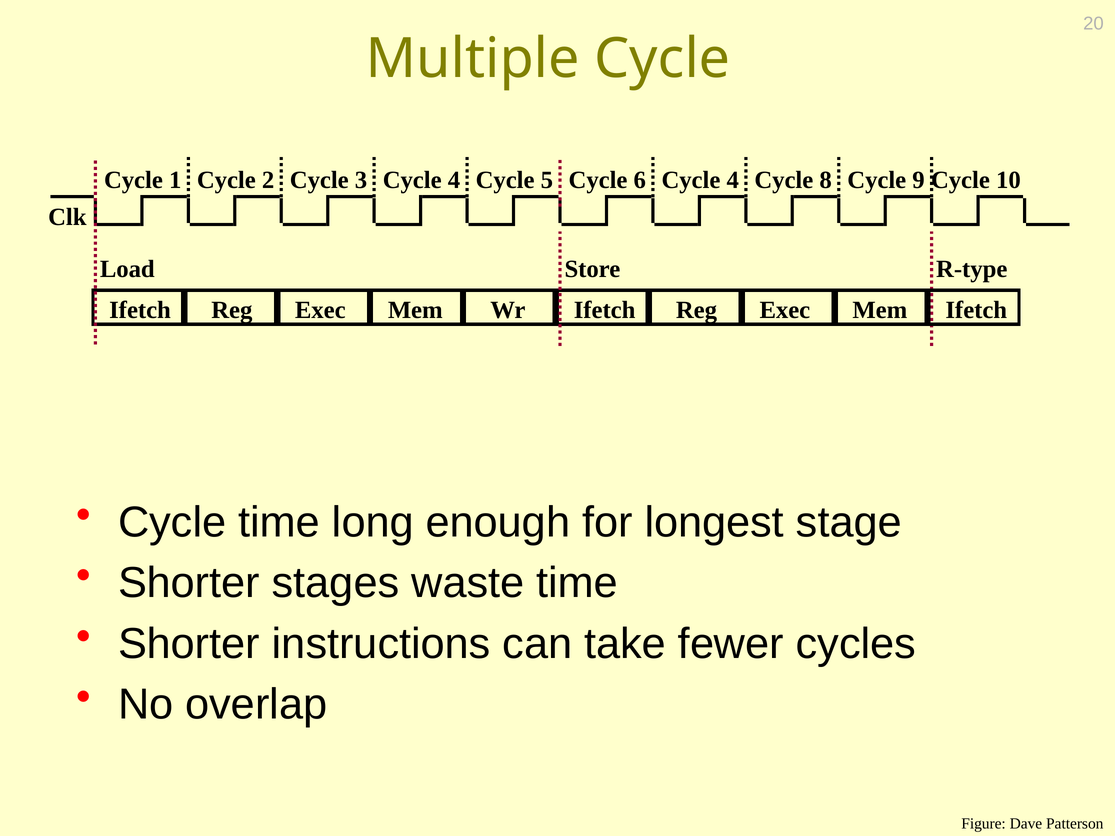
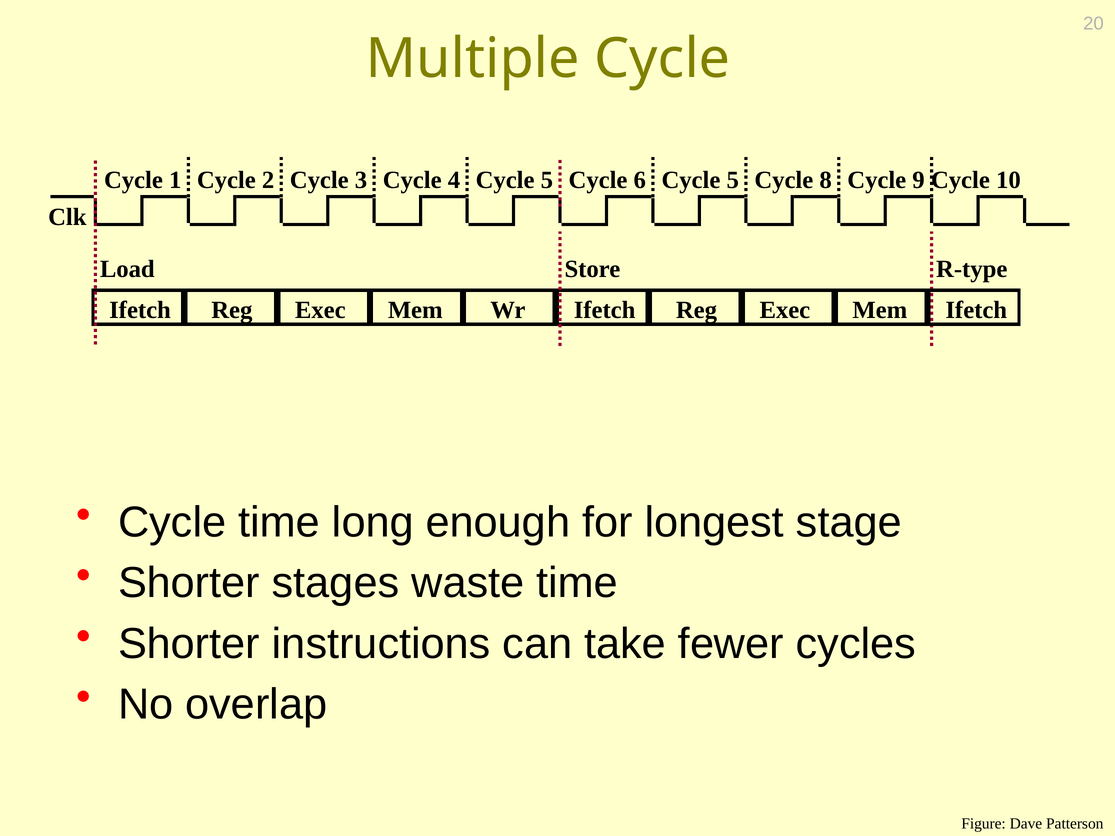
6 Cycle 4: 4 -> 5
